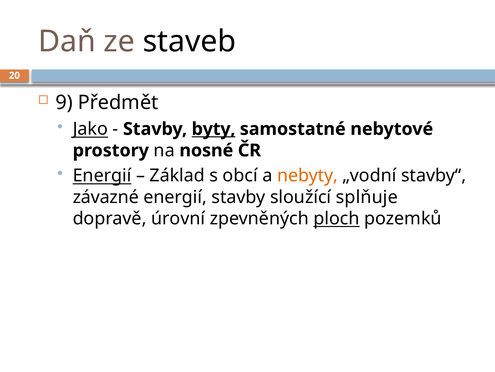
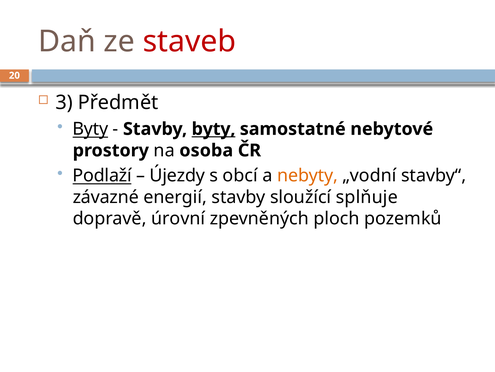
staveb colour: black -> red
9: 9 -> 3
Jako at (90, 129): Jako -> Byty
nosné: nosné -> osoba
Energií at (102, 175): Energií -> Podlaží
Základ: Základ -> Újezdy
ploch underline: present -> none
